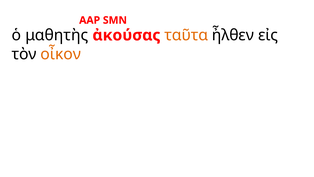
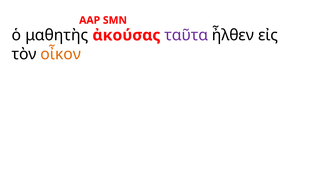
ταῦτα colour: orange -> purple
